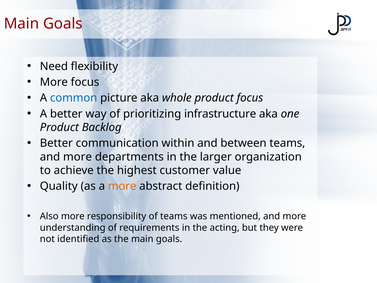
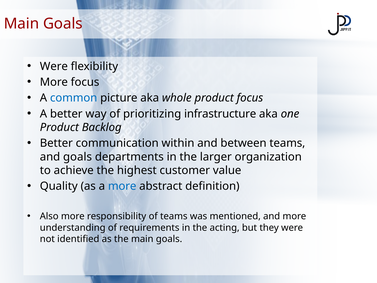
Need at (54, 66): Need -> Were
more at (78, 157): more -> goals
more at (122, 186) colour: orange -> blue
